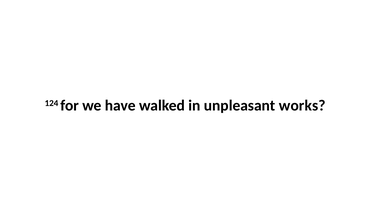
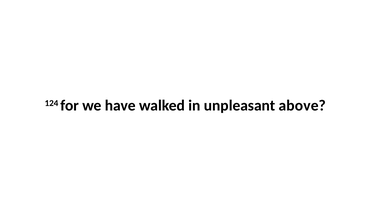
works: works -> above
